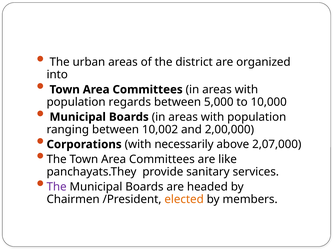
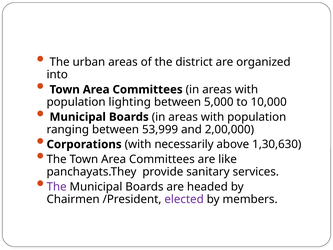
regards: regards -> lighting
10,002: 10,002 -> 53,999
2,07,000: 2,07,000 -> 1,30,630
elected colour: orange -> purple
